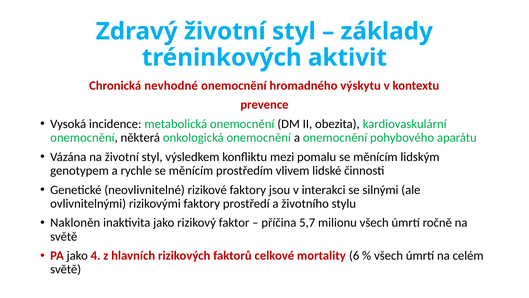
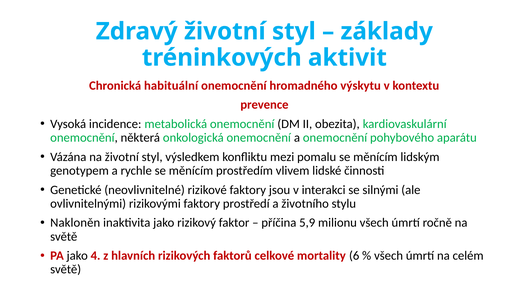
nevhodné: nevhodné -> habituální
5,7: 5,7 -> 5,9
